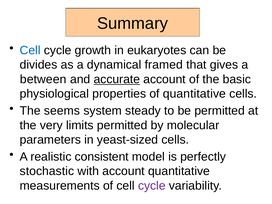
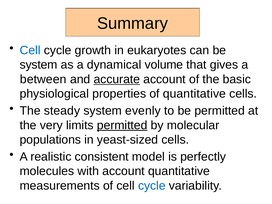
divides at (39, 65): divides -> system
framed: framed -> volume
seems: seems -> steady
steady: steady -> evenly
permitted at (122, 125) underline: none -> present
parameters: parameters -> populations
stochastic: stochastic -> molecules
cycle at (152, 186) colour: purple -> blue
